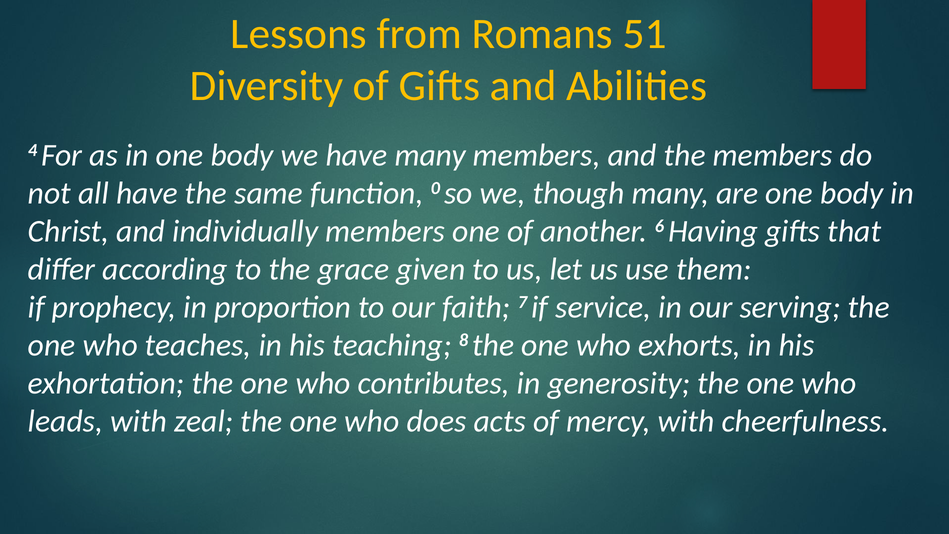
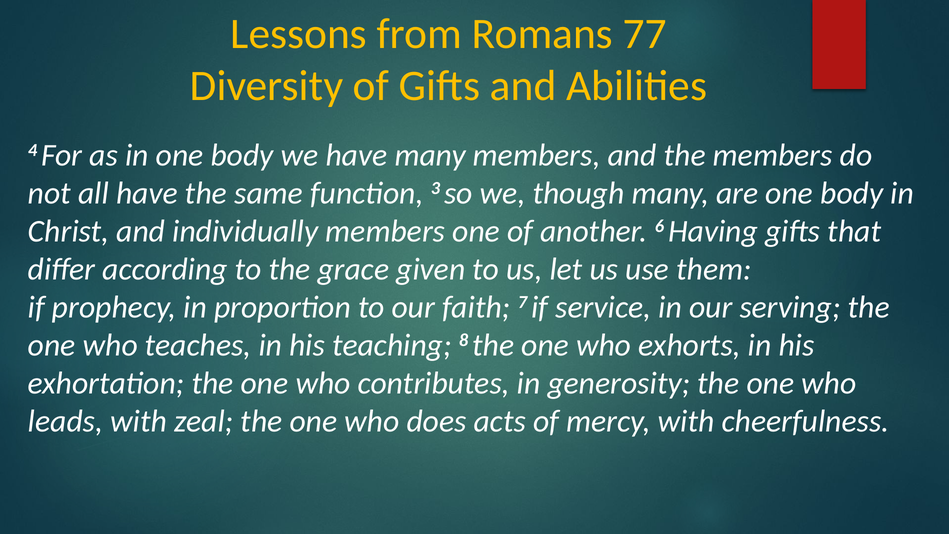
51: 51 -> 77
0: 0 -> 3
